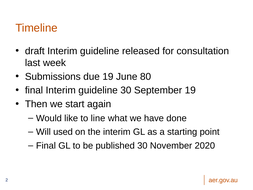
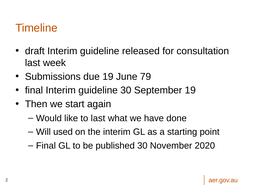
80: 80 -> 79
to line: line -> last
